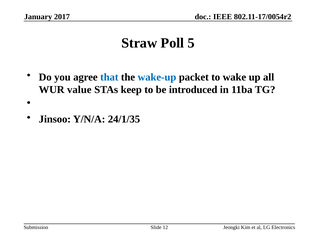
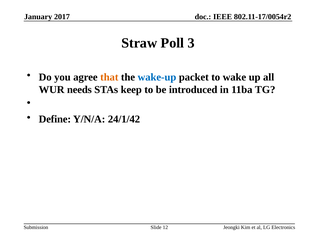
5: 5 -> 3
that colour: blue -> orange
value: value -> needs
Jinsoo: Jinsoo -> Define
24/1/35: 24/1/35 -> 24/1/42
